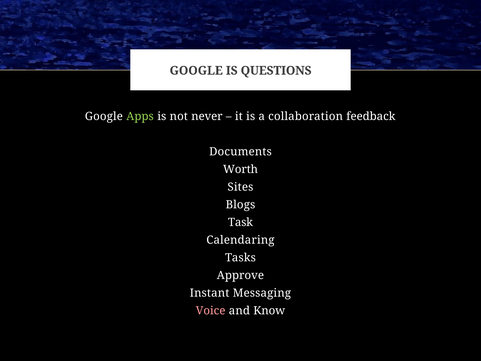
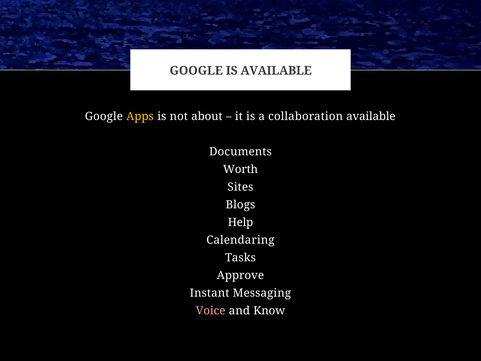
IS QUESTIONS: QUESTIONS -> AVAILABLE
Apps colour: light green -> yellow
never: never -> about
collaboration feedback: feedback -> available
Task: Task -> Help
